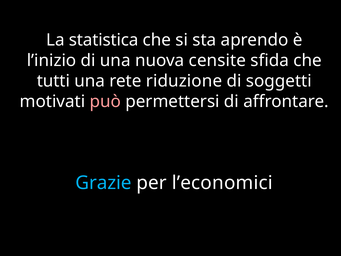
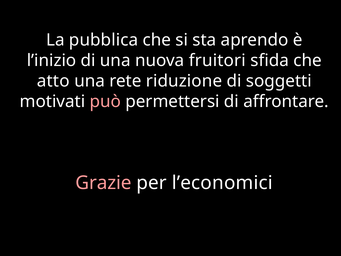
statistica: statistica -> pubblica
censite: censite -> fruitori
tutti: tutti -> atto
Grazie colour: light blue -> pink
